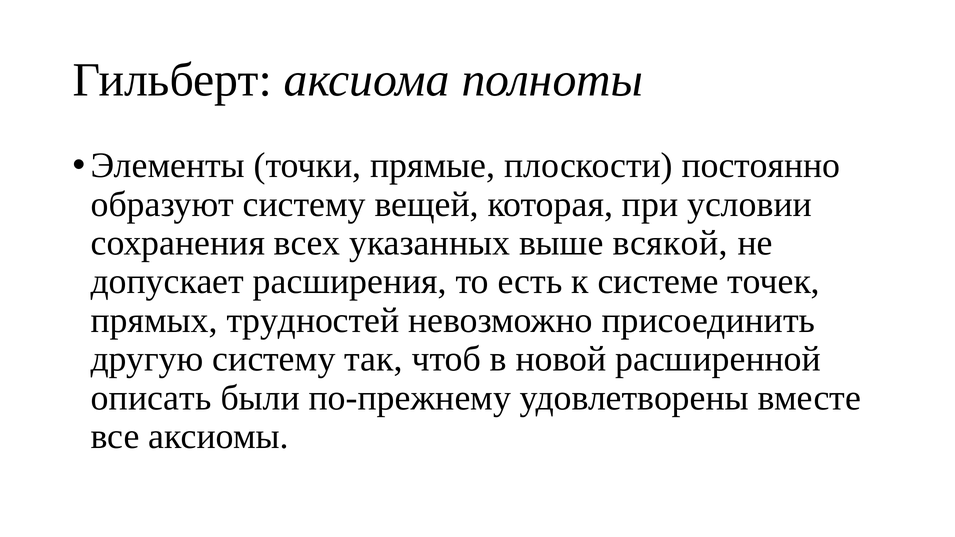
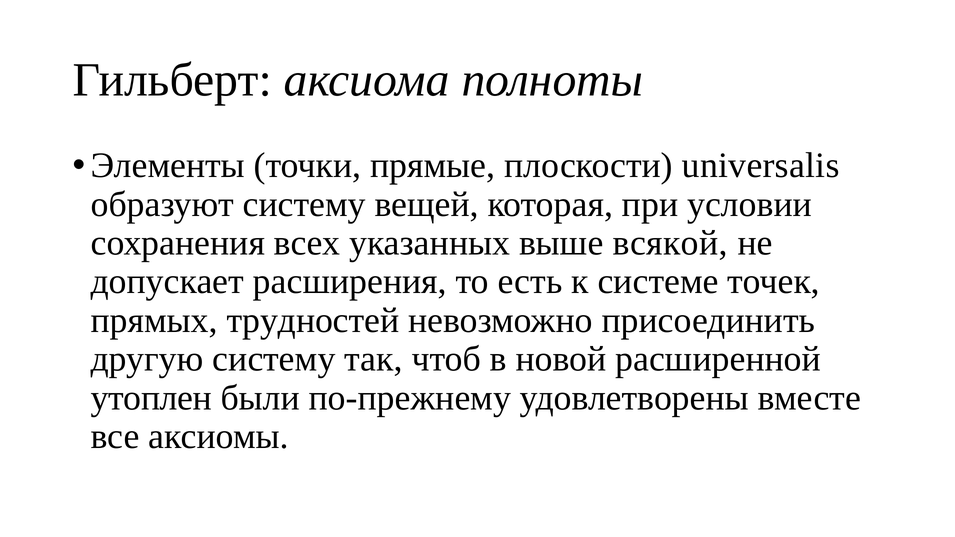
постоянно: постоянно -> universalis
описать: описать -> утоплен
